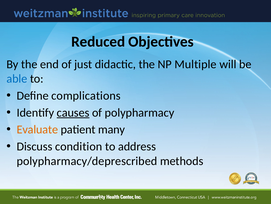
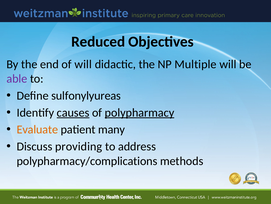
of just: just -> will
able colour: blue -> purple
complications: complications -> sulfonylyureas
polypharmacy underline: none -> present
condition: condition -> providing
polypharmacy/deprescribed: polypharmacy/deprescribed -> polypharmacy/complications
